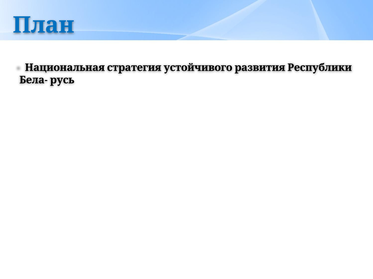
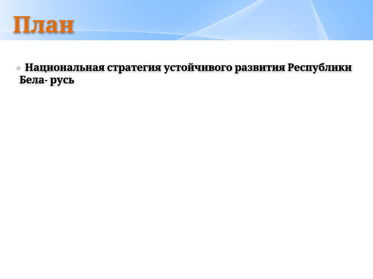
План colour: blue -> orange
